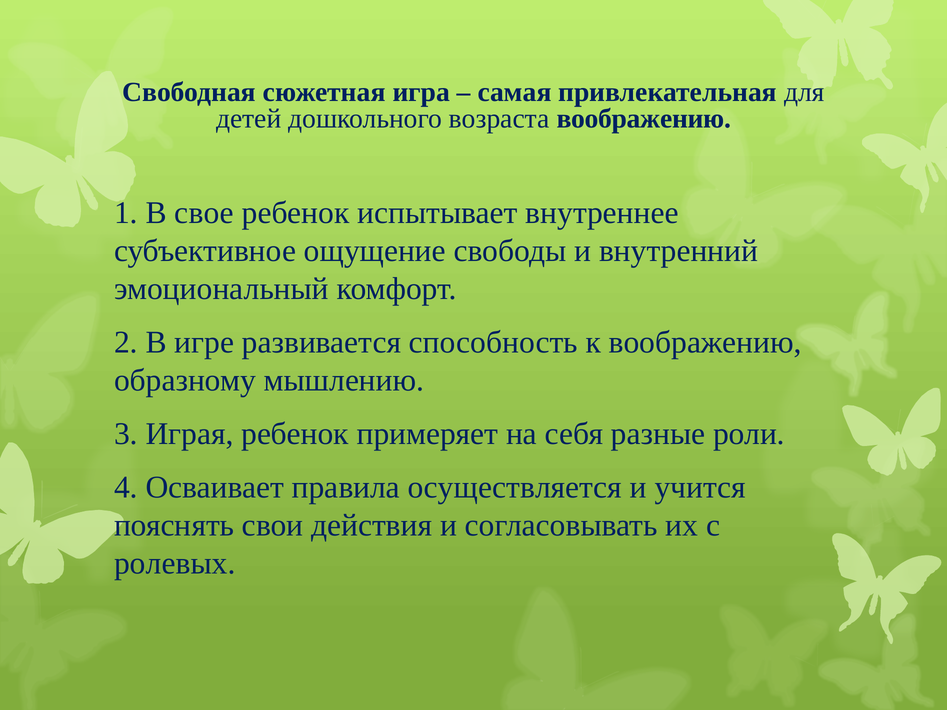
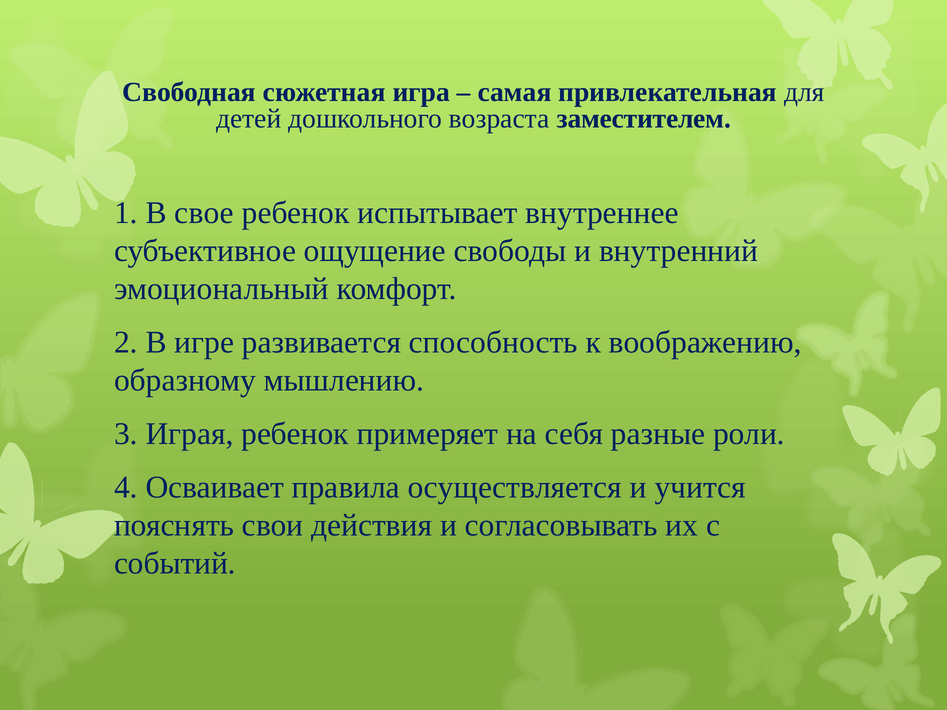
возраста воображению: воображению -> заместителем
ролевых: ролевых -> событий
